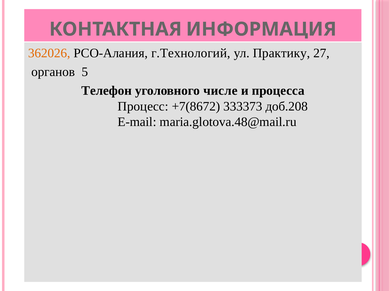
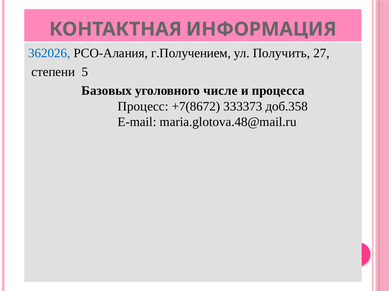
362026 colour: orange -> blue
г.Технологий: г.Технологий -> г.Получением
Практику: Практику -> Получить
органов: органов -> степени
Телефон: Телефон -> Базовых
доб.208: доб.208 -> доб.358
